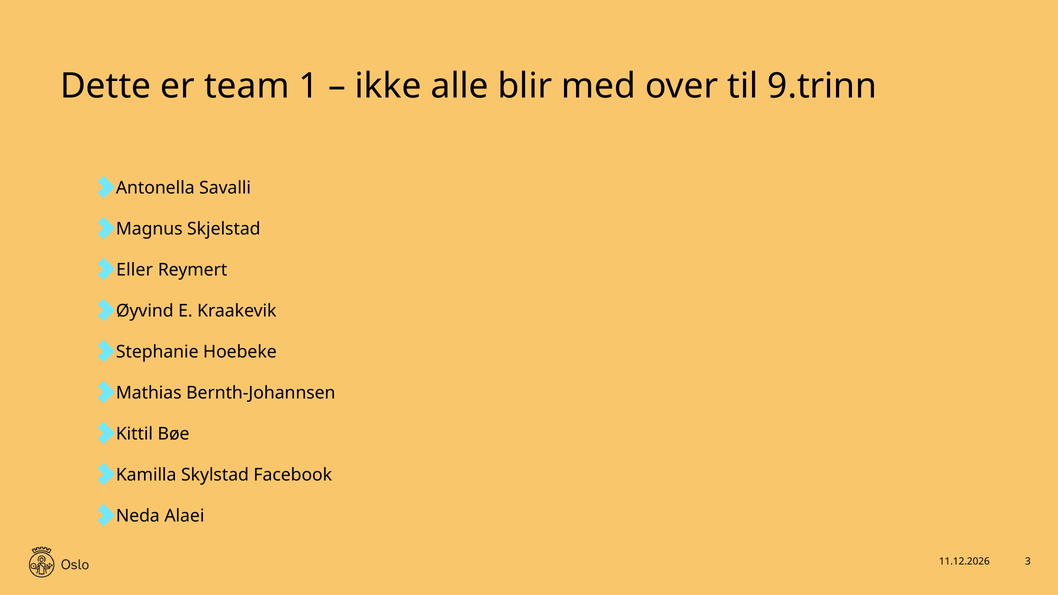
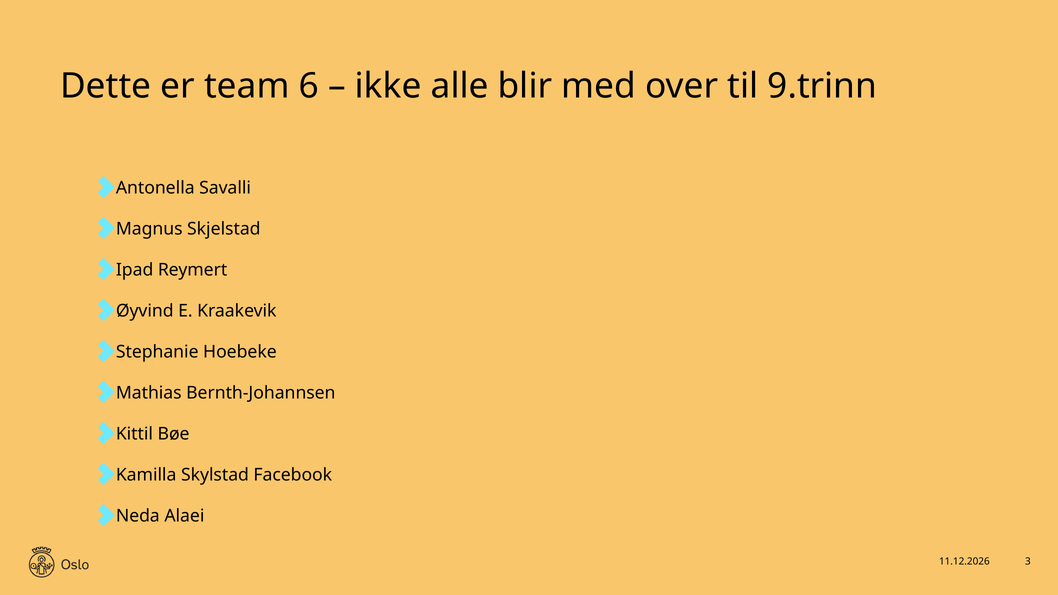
1: 1 -> 6
Eller: Eller -> Ipad
